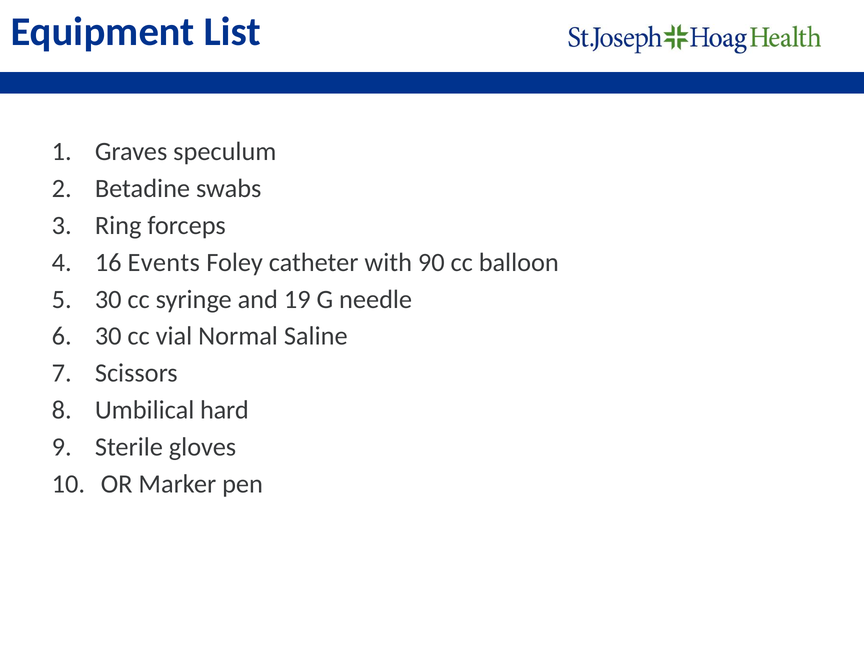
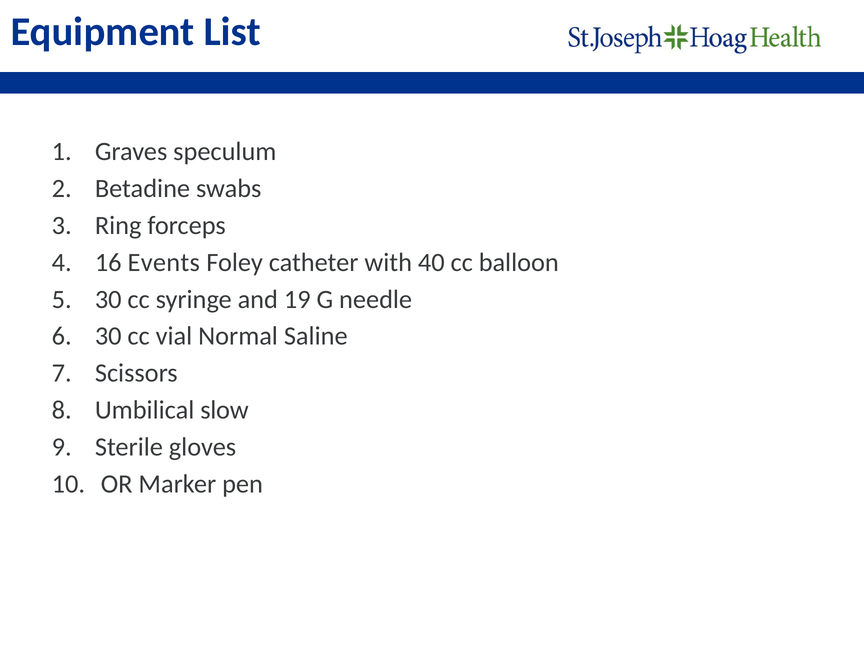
90: 90 -> 40
hard: hard -> slow
